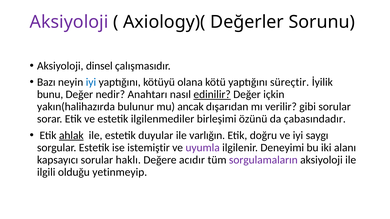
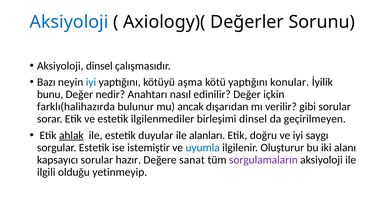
Aksiyoloji at (69, 22) colour: purple -> blue
olana: olana -> aşma
süreçtir: süreçtir -> konular
edinilir underline: present -> none
yakın(halihazırda: yakın(halihazırda -> farklı(halihazırda
birleşimi özünü: özünü -> dinsel
çabasındadır: çabasındadır -> geçirilmeyen
varlığın: varlığın -> alanları
uyumla colour: purple -> blue
Deneyimi: Deneyimi -> Oluşturur
haklı: haklı -> hazır
acıdır: acıdır -> sanat
